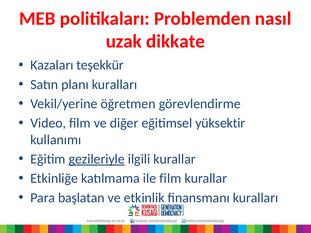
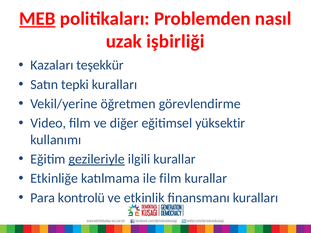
MEB underline: none -> present
dikkate: dikkate -> işbirliği
planı: planı -> tepki
başlatan: başlatan -> kontrolü
